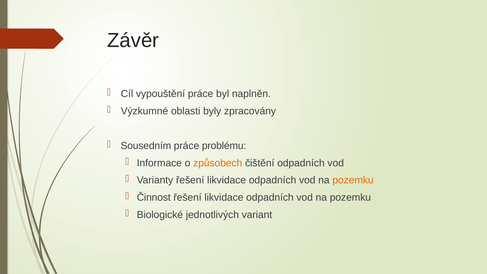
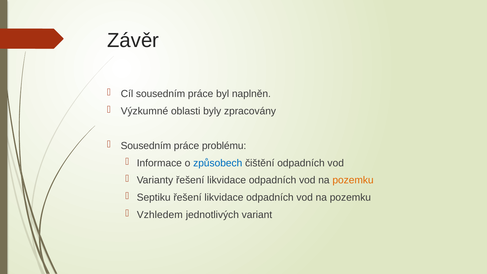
Cíl vypouštění: vypouštění -> sousedním
způsobech colour: orange -> blue
Činnost: Činnost -> Septiku
Biologické: Biologické -> Vzhledem
